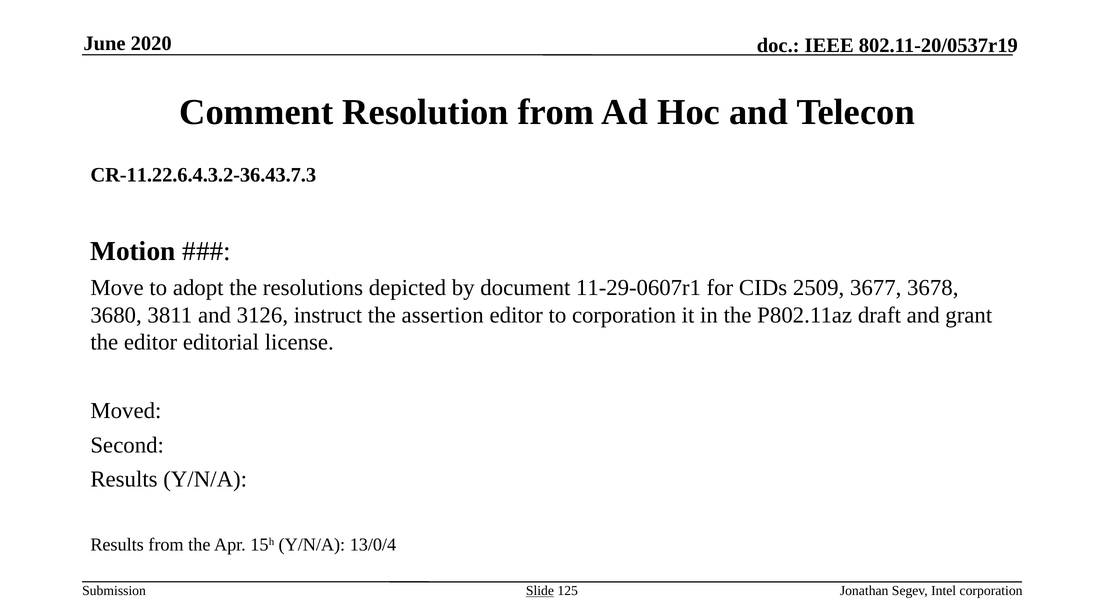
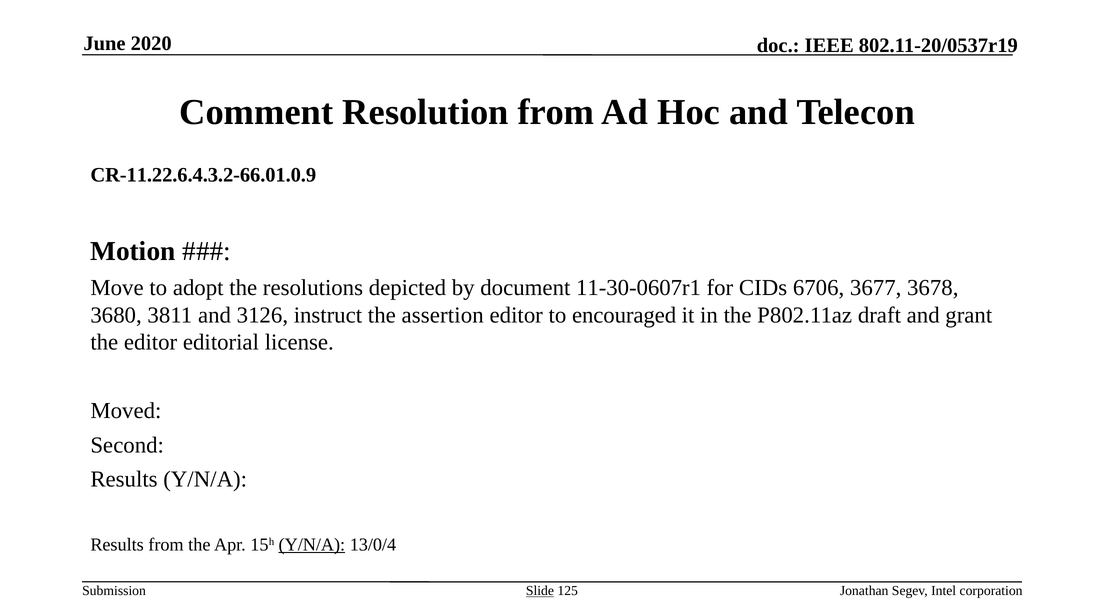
CR-11.22.6.4.3.2-36.43.7.3: CR-11.22.6.4.3.2-36.43.7.3 -> CR-11.22.6.4.3.2-66.01.0.9
11-29-0607r1: 11-29-0607r1 -> 11-30-0607r1
2509: 2509 -> 6706
to corporation: corporation -> encouraged
Y/N/A at (312, 545) underline: none -> present
